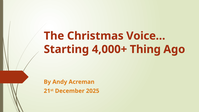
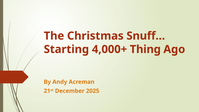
Voice…: Voice… -> Snuff…
